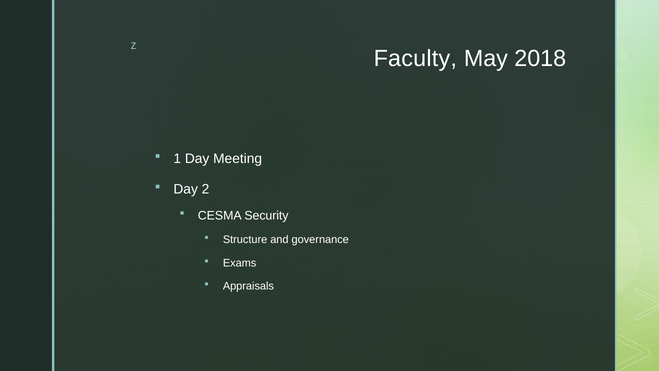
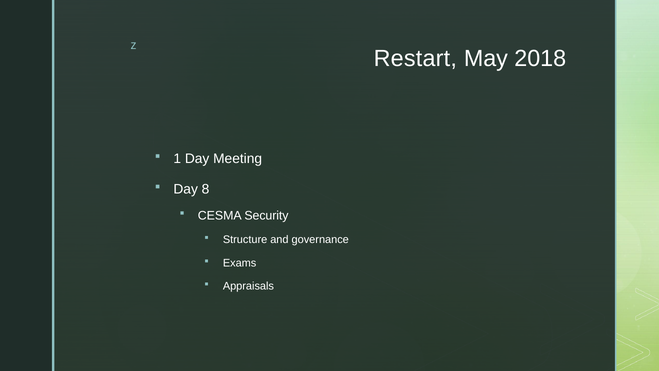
Faculty: Faculty -> Restart
2: 2 -> 8
